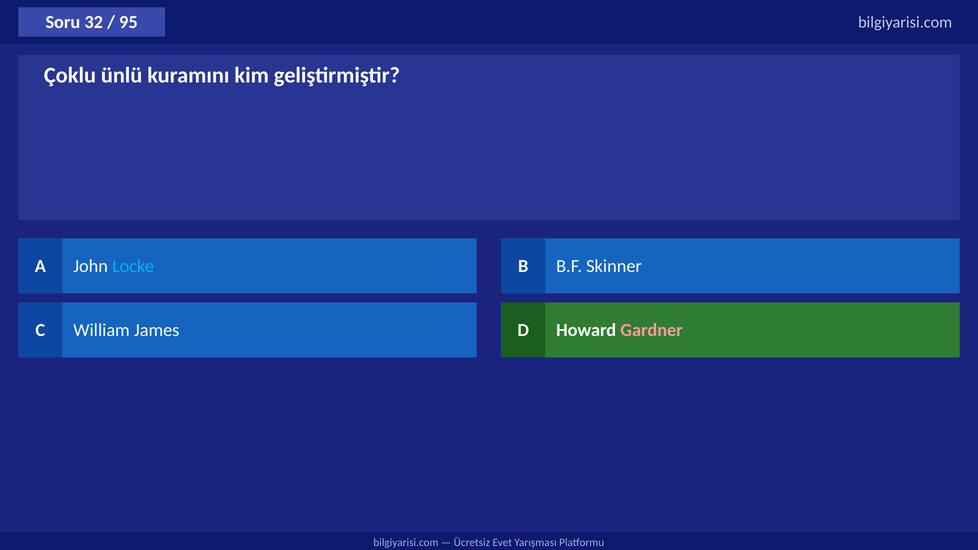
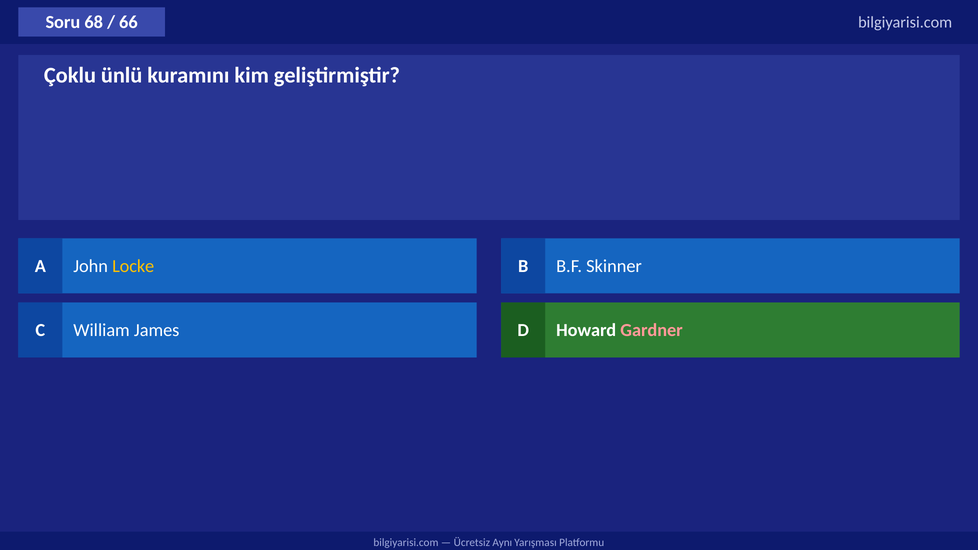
32: 32 -> 68
95: 95 -> 66
Locke colour: light blue -> yellow
Evet: Evet -> Aynı
